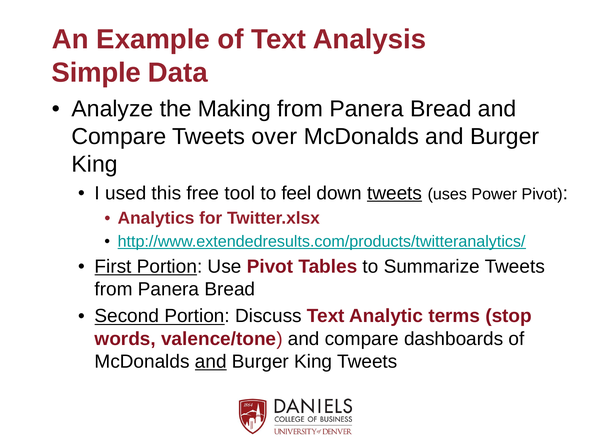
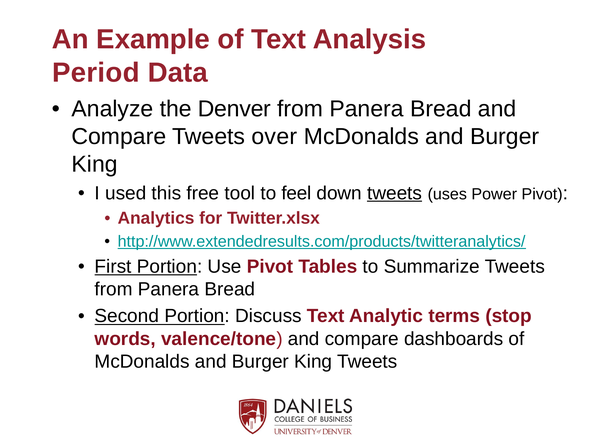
Simple: Simple -> Period
Making: Making -> Denver
and at (211, 361) underline: present -> none
